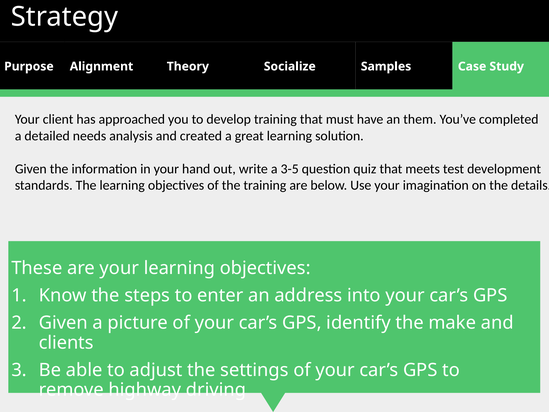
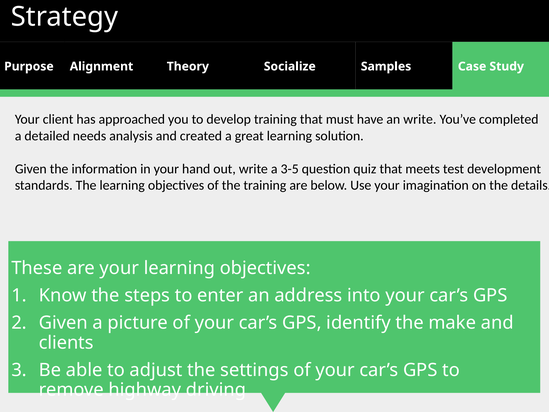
an them: them -> write
